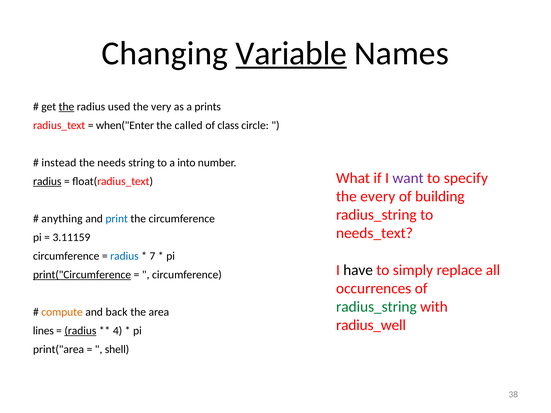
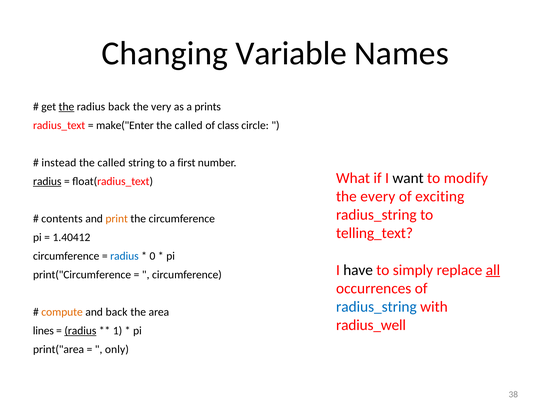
Variable underline: present -> none
radius used: used -> back
when("Enter: when("Enter -> make("Enter
needs at (111, 163): needs -> called
into: into -> first
want colour: purple -> black
specify: specify -> modify
building: building -> exciting
anything: anything -> contents
print colour: blue -> orange
needs_text: needs_text -> telling_text
3.11159: 3.11159 -> 1.40412
7: 7 -> 0
all underline: none -> present
print("Circumference underline: present -> none
radius_string at (376, 307) colour: green -> blue
4: 4 -> 1
shell: shell -> only
